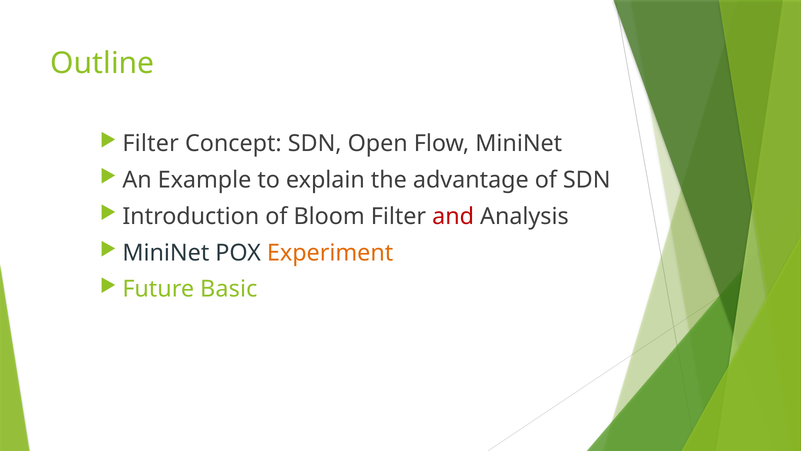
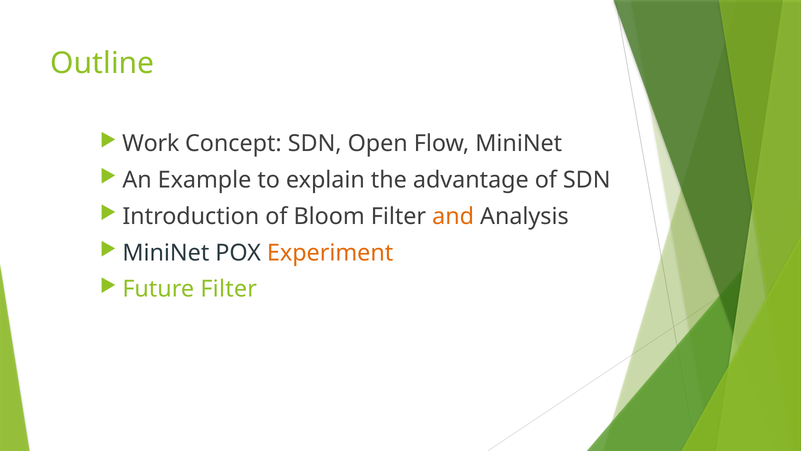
Filter at (151, 144): Filter -> Work
and colour: red -> orange
Future Basic: Basic -> Filter
